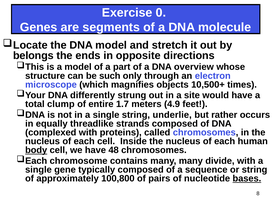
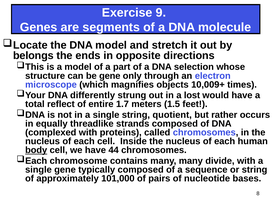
0: 0 -> 9
overview: overview -> selection
be such: such -> gene
10,500+: 10,500+ -> 10,009+
site: site -> lost
clump: clump -> reflect
4.9: 4.9 -> 1.5
underlie: underlie -> quotient
48: 48 -> 44
100,800: 100,800 -> 101,000
bases underline: present -> none
